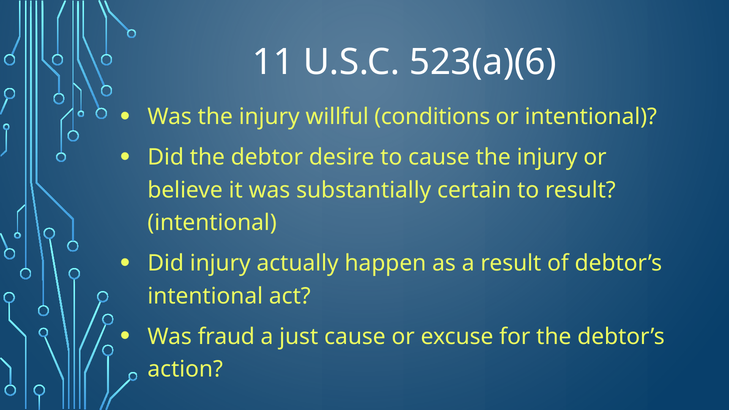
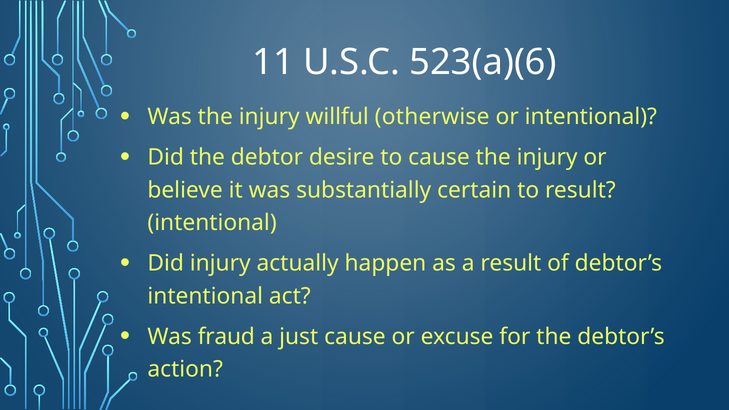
conditions: conditions -> otherwise
